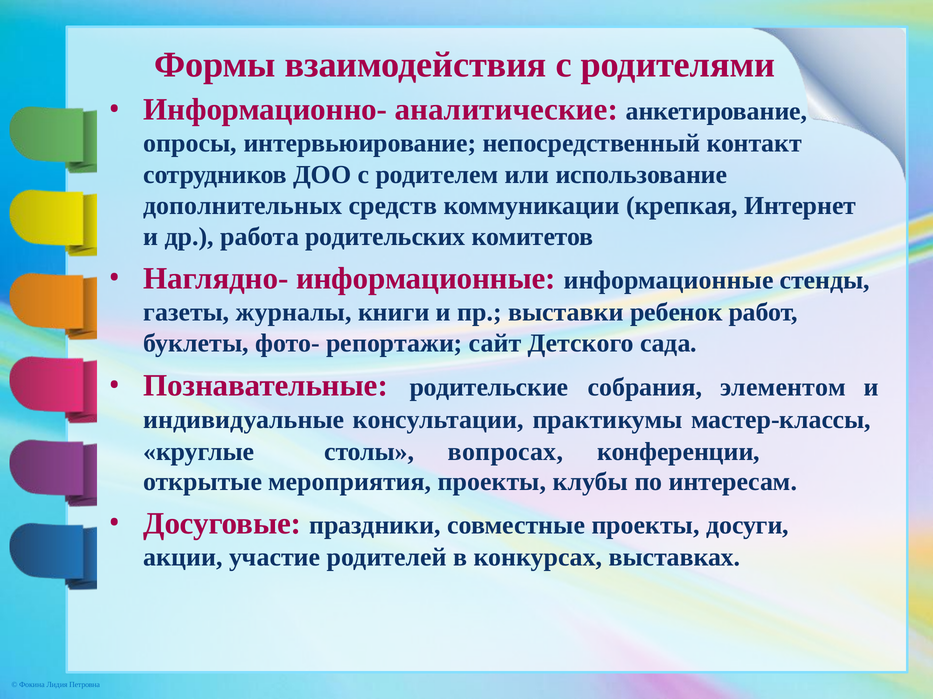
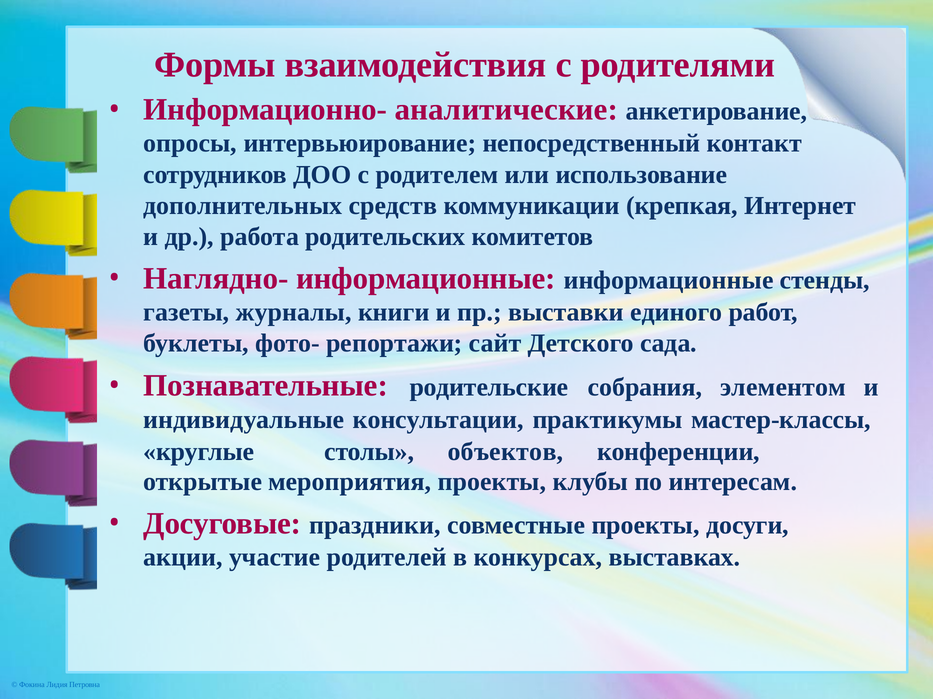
ребенок: ребенок -> единого
вопросах: вопросах -> объектов
